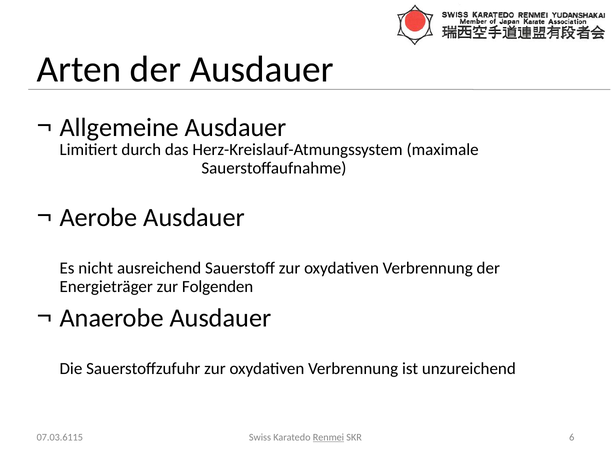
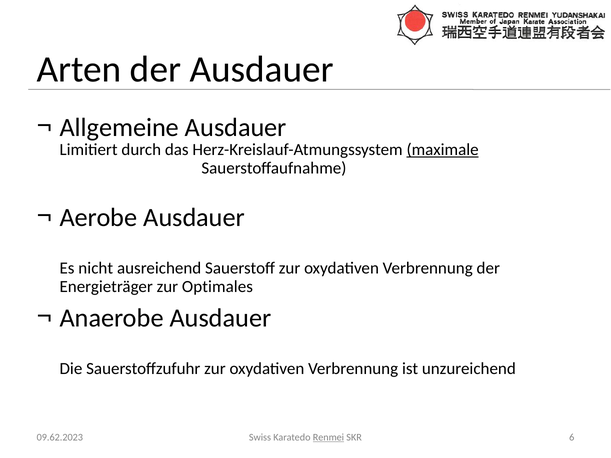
maximale underline: none -> present
Folgenden: Folgenden -> Optimales
07.03.6115: 07.03.6115 -> 09.62.2023
